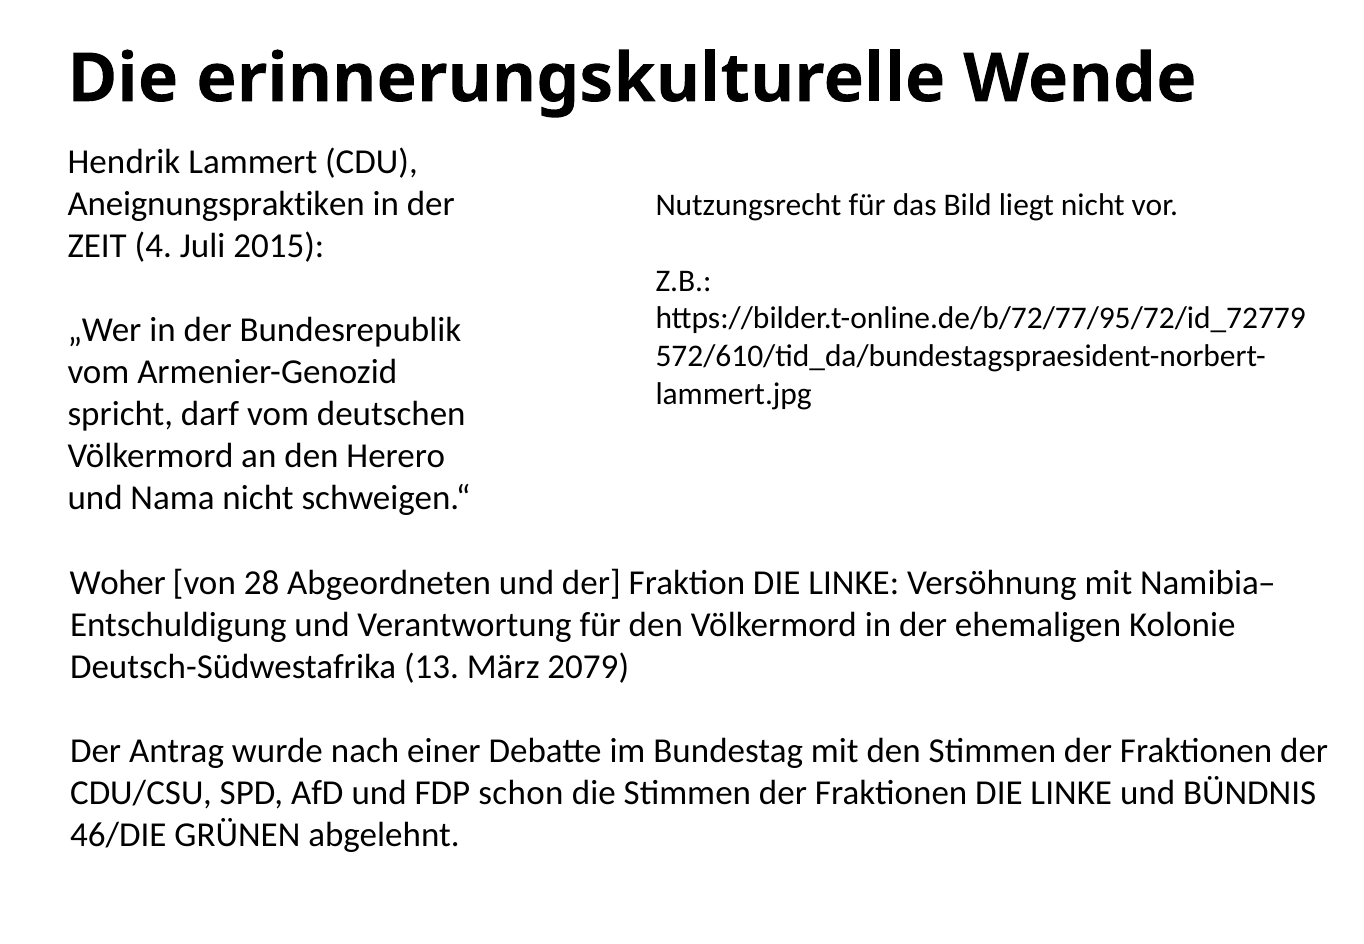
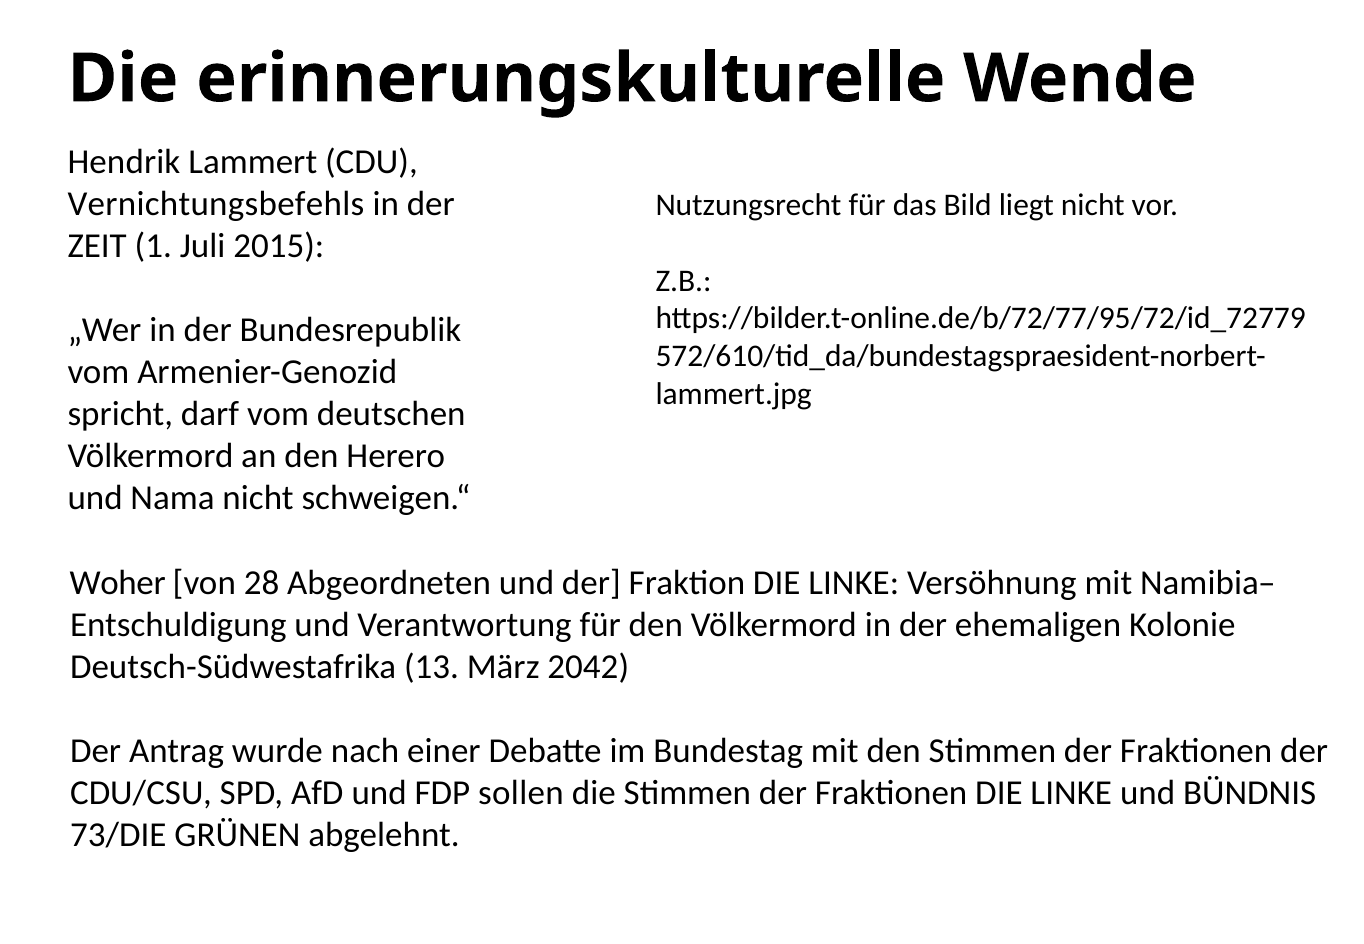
Aneignungspraktiken: Aneignungspraktiken -> Vernichtungsbefehls
4: 4 -> 1
2079: 2079 -> 2042
schon: schon -> sollen
46/DIE: 46/DIE -> 73/DIE
